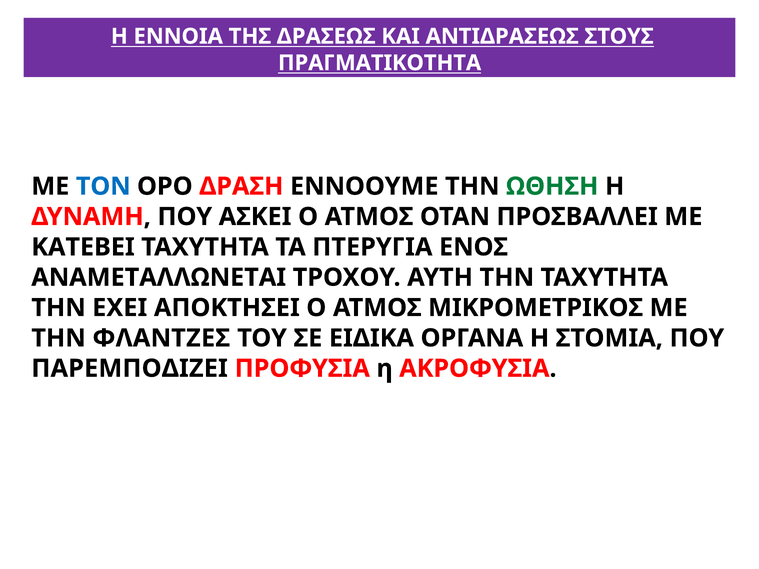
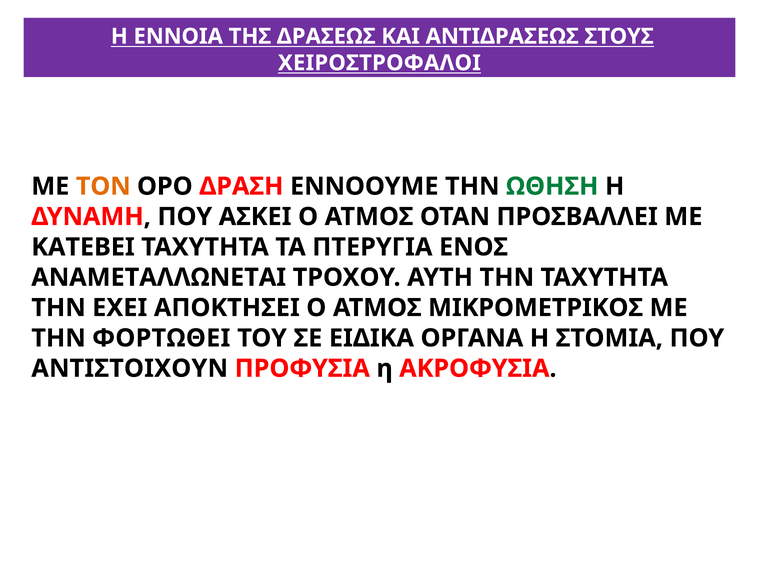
ΠΡΑΓΜΑΤΙΚΟΤΗΤΑ: ΠΡΑΓΜΑΤΙΚΟΤΗΤΑ -> ΧΕΙΡΟΣΤΡΟΦΑΛΟΙ
ΤΟΝ colour: blue -> orange
ΦΛΑΝΤΖΕΣ: ΦΛΑΝΤΖΕΣ -> ΦΟΡΤΩΘΕΙ
ΠΑΡΕΜΠΟΔΙΖΕΙ: ΠΑΡΕΜΠΟΔΙΖΕΙ -> ΑΝΤΙΣΤΟΙΧΟΥΝ
